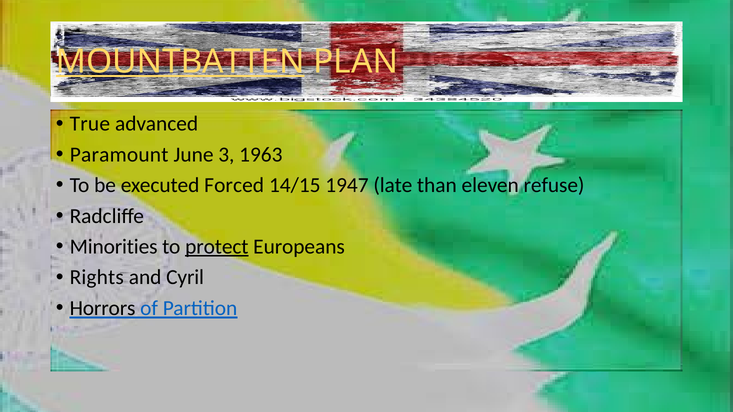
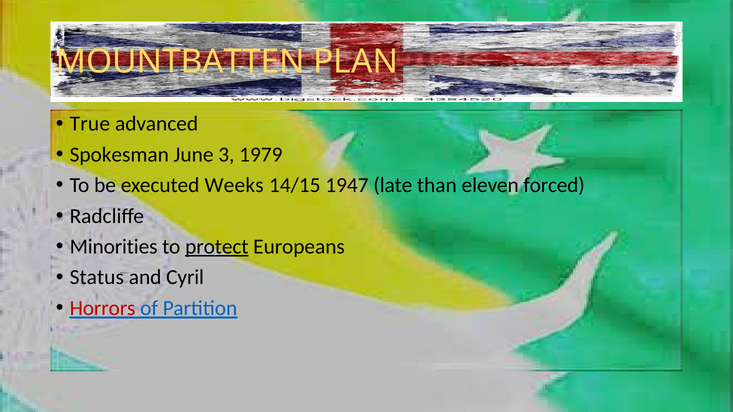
MOUNTBATTEN underline: present -> none
Paramount: Paramount -> Spokesman
1963: 1963 -> 1979
Forced: Forced -> Weeks
refuse: refuse -> forced
Rights: Rights -> Status
Horrors colour: black -> red
